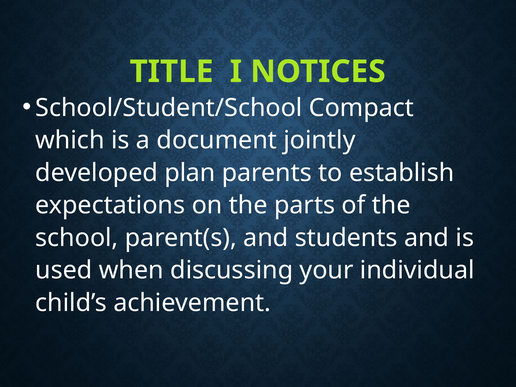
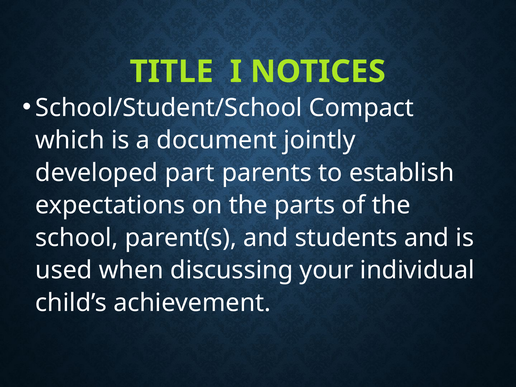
plan: plan -> part
